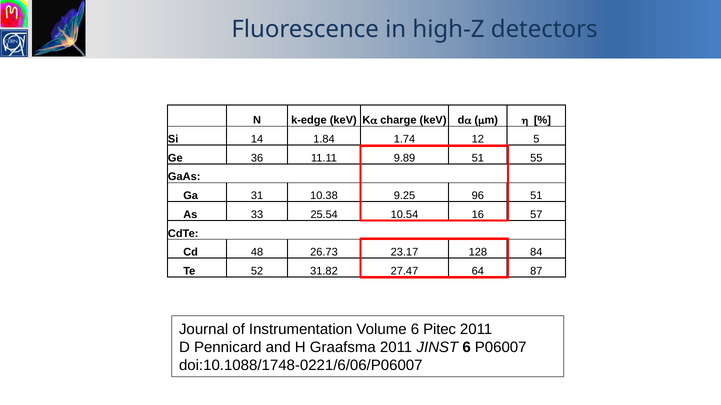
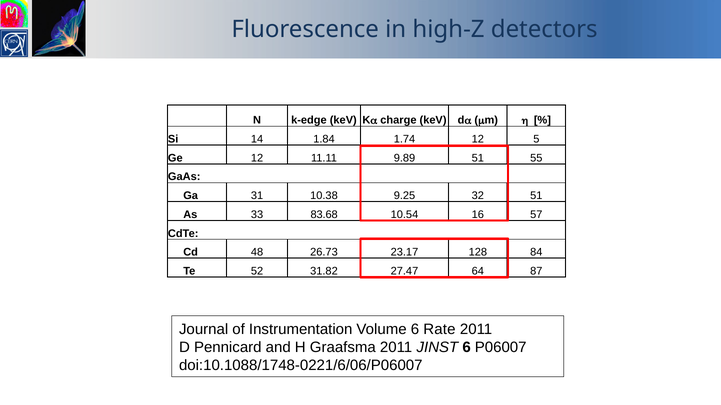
Ge 36: 36 -> 12
96: 96 -> 32
25.54: 25.54 -> 83.68
Pitec: Pitec -> Rate
